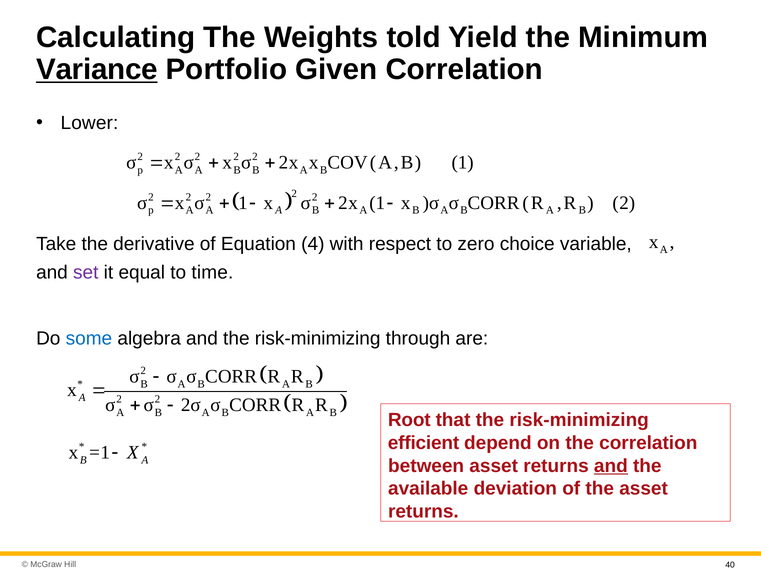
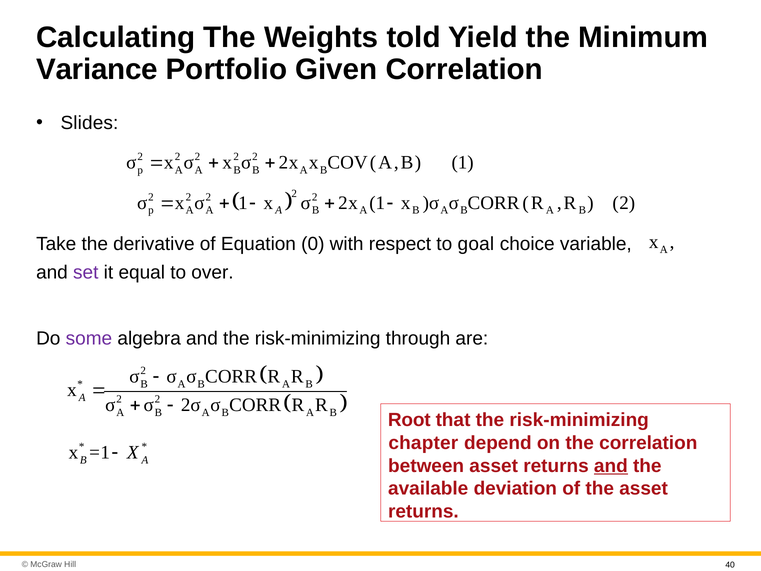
Variance underline: present -> none
Lower: Lower -> Slides
4: 4 -> 0
zero: zero -> goal
time: time -> over
some colour: blue -> purple
efficient: efficient -> chapter
